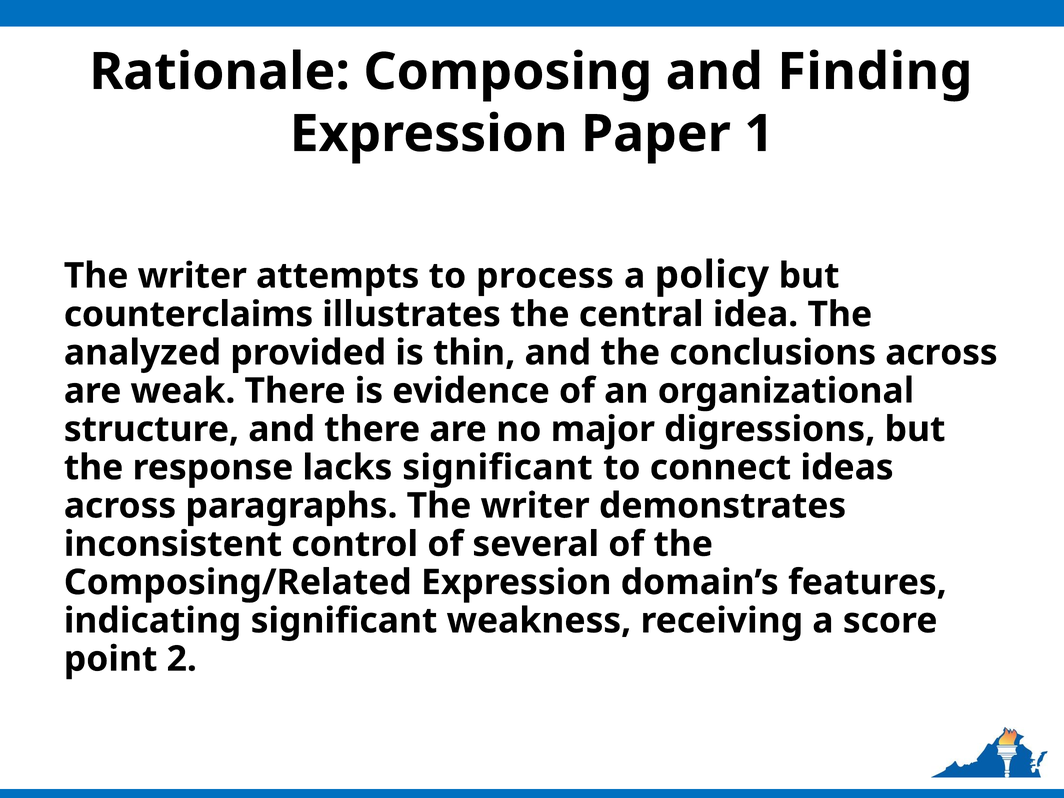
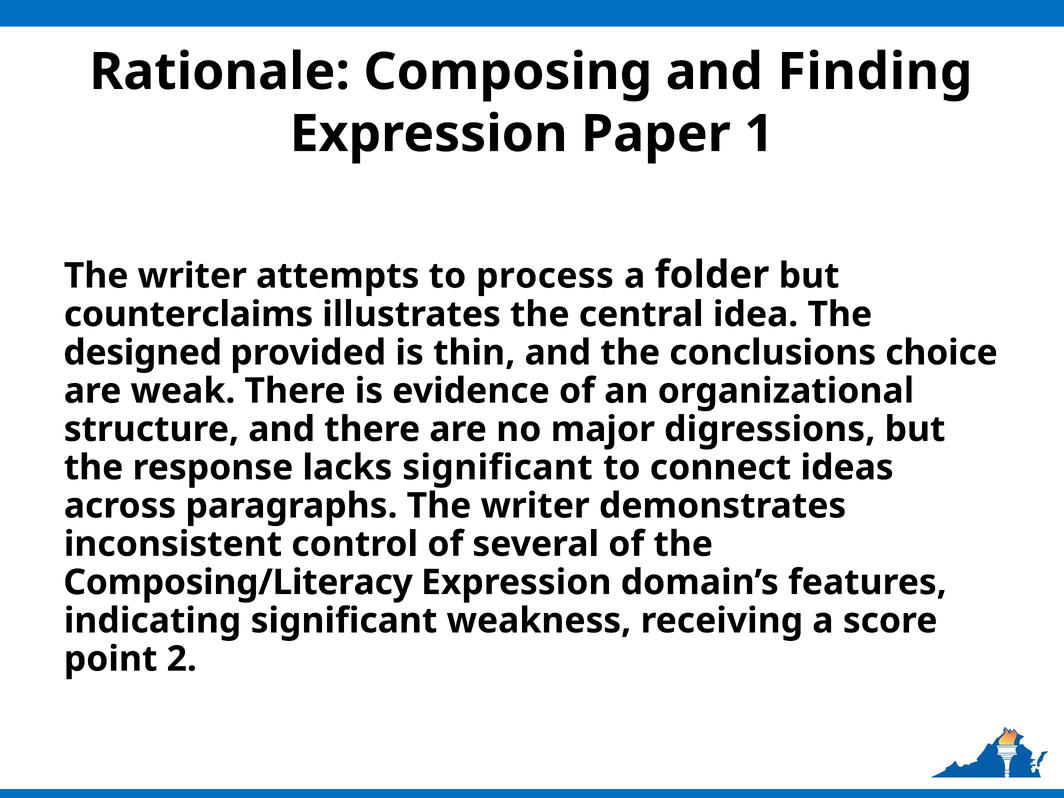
policy: policy -> folder
analyzed: analyzed -> designed
conclusions across: across -> choice
Composing/Related: Composing/Related -> Composing/Literacy
